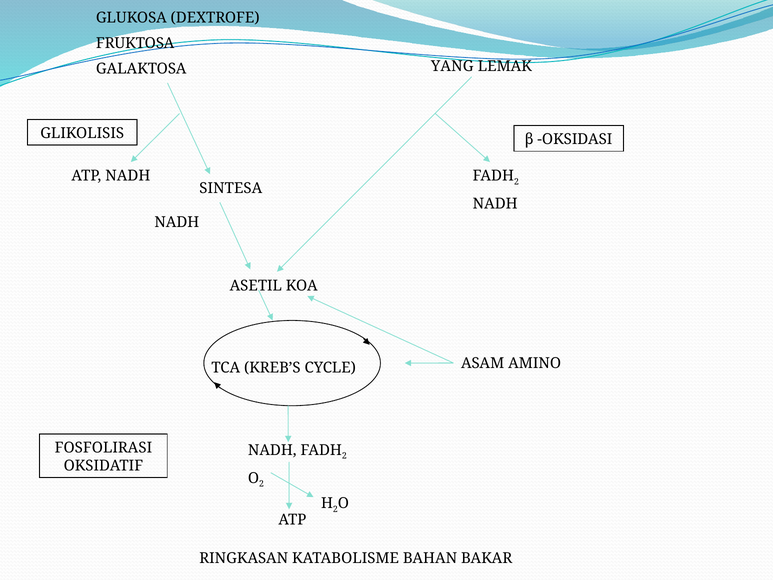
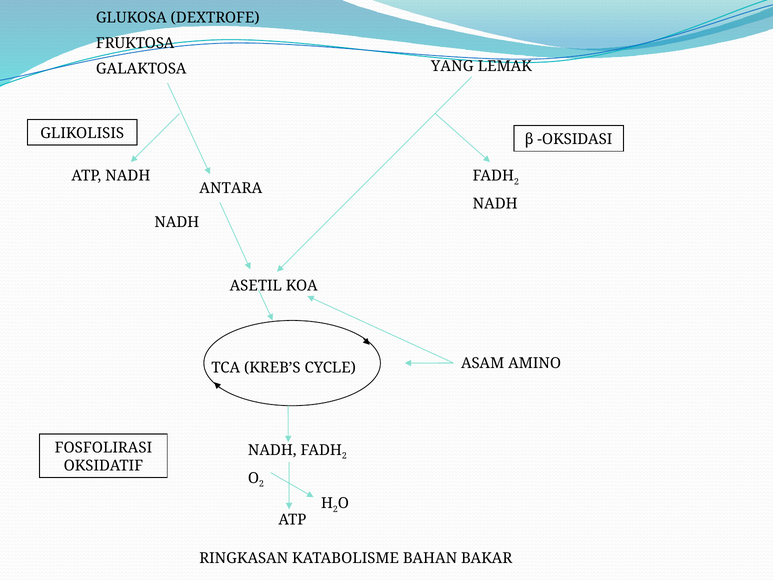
SINTESA: SINTESA -> ANTARA
